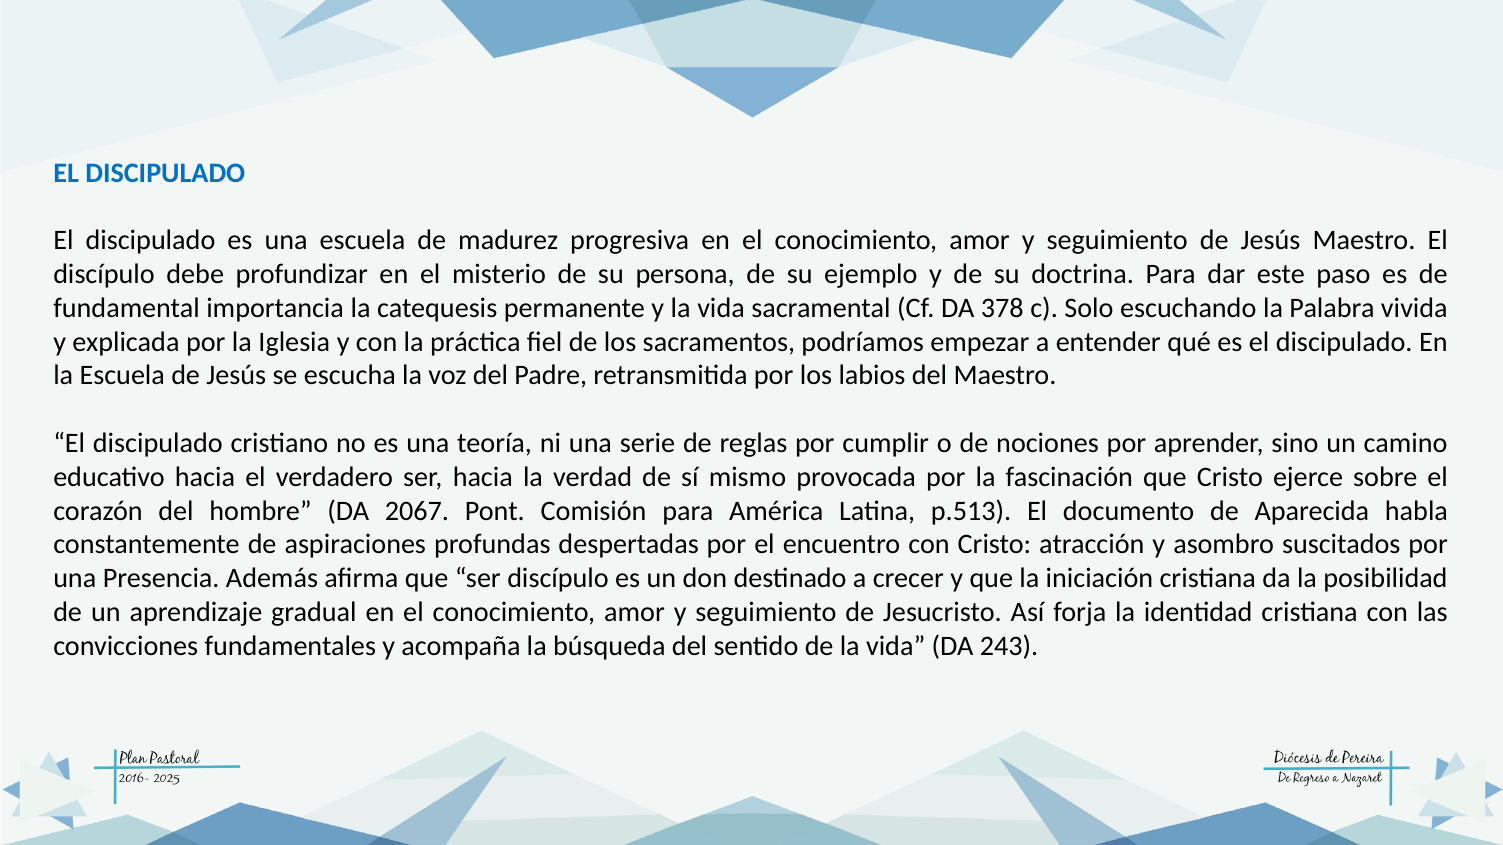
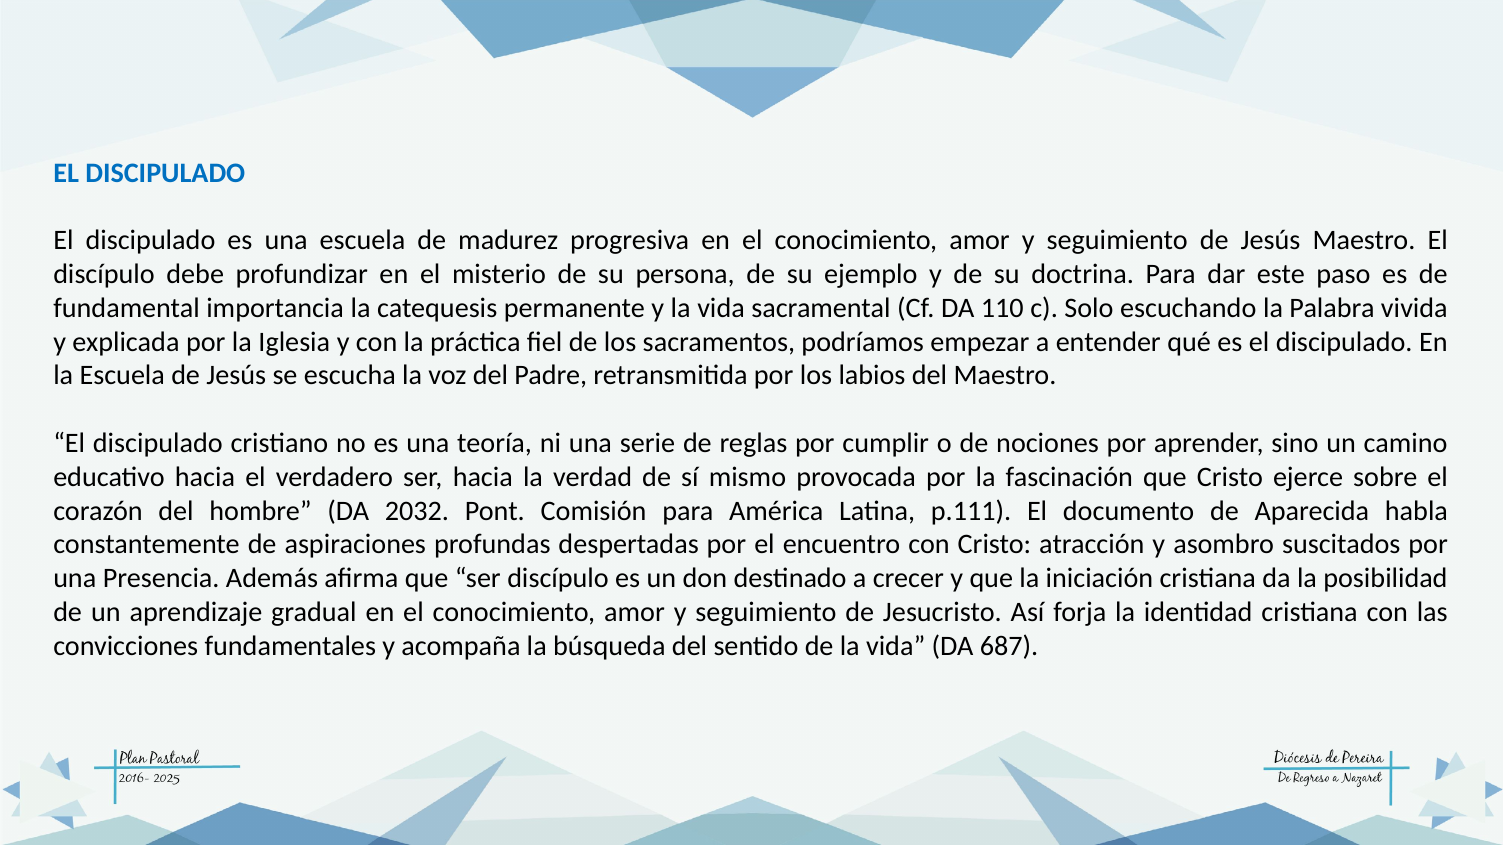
378: 378 -> 110
2067: 2067 -> 2032
p.513: p.513 -> p.111
243: 243 -> 687
